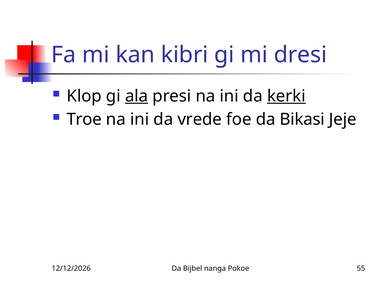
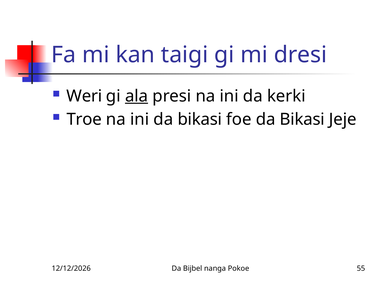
kibri: kibri -> taigi
Klop: Klop -> Weri
kerki underline: present -> none
ini da vrede: vrede -> bikasi
